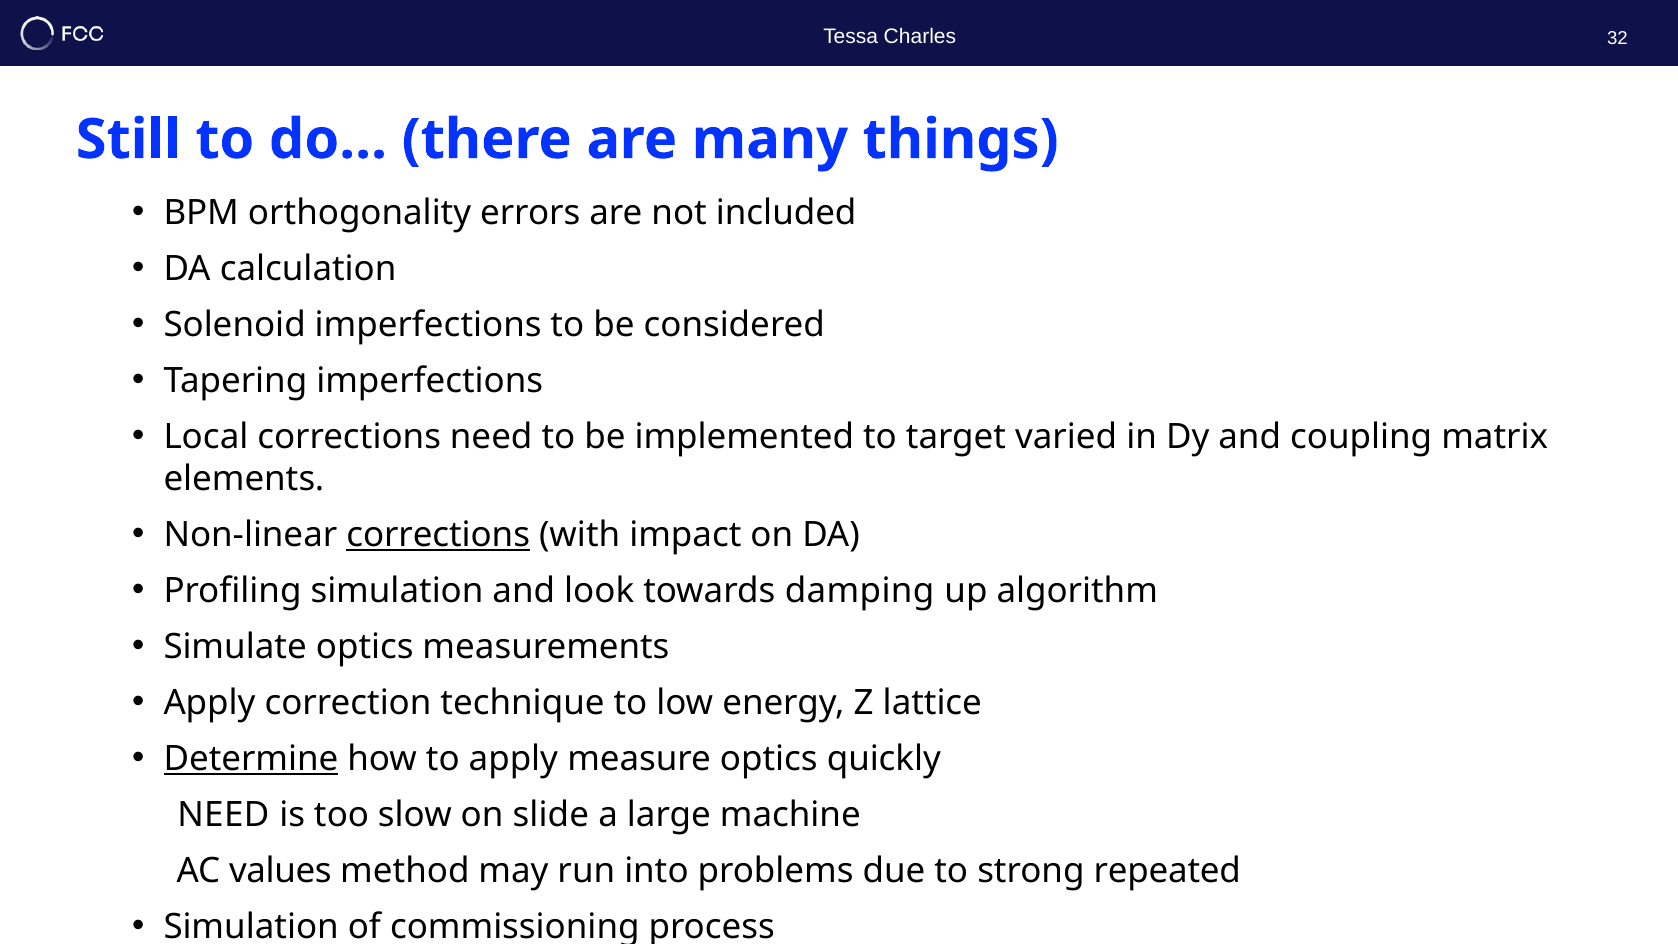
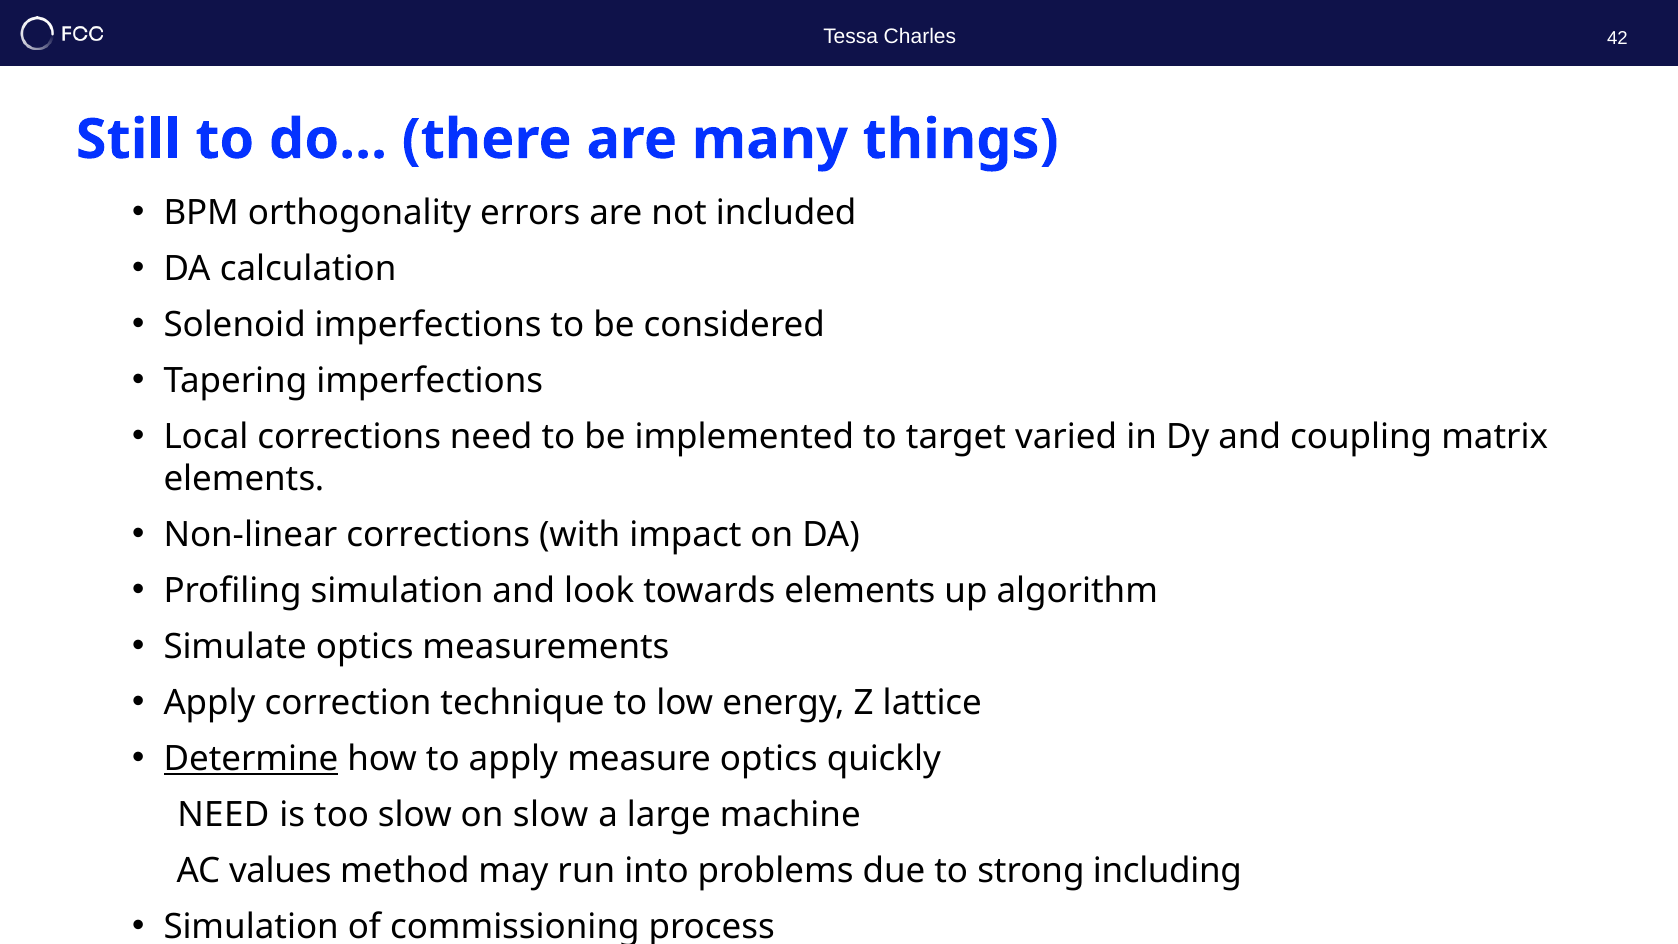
32: 32 -> 42
corrections at (438, 535) underline: present -> none
towards damping: damping -> elements
on slide: slide -> slow
repeated: repeated -> including
